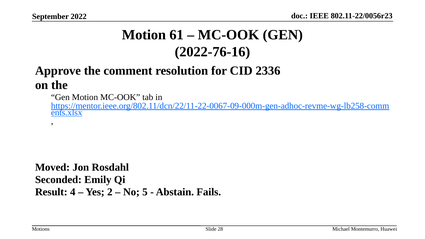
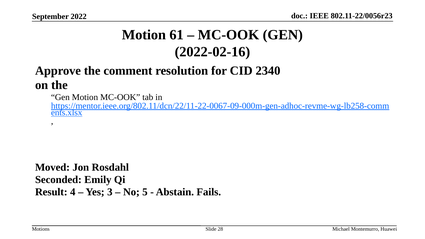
2022-76-16: 2022-76-16 -> 2022-02-16
2336: 2336 -> 2340
2: 2 -> 3
